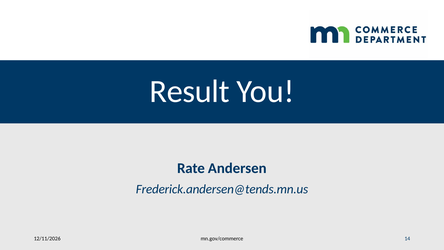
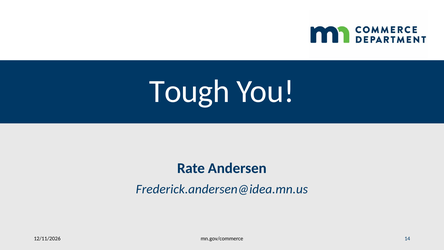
Result: Result -> Tough
Frederick.andersen@tends.mn.us: Frederick.andersen@tends.mn.us -> Frederick.andersen@idea.mn.us
